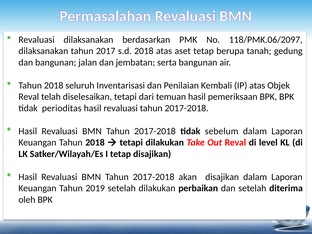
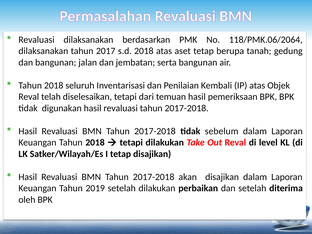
118/PMK.06/2097: 118/PMK.06/2097 -> 118/PMK.06/2064
perioditas: perioditas -> digunakan
